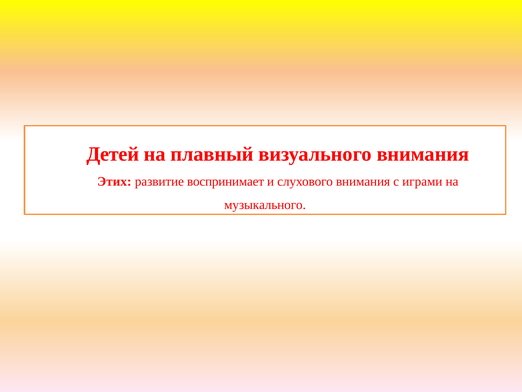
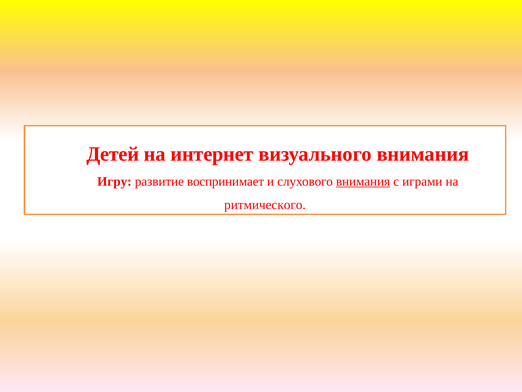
плавный: плавный -> интернет
Этих: Этих -> Игру
внимания at (363, 181) underline: none -> present
музыкального: музыкального -> ритмического
